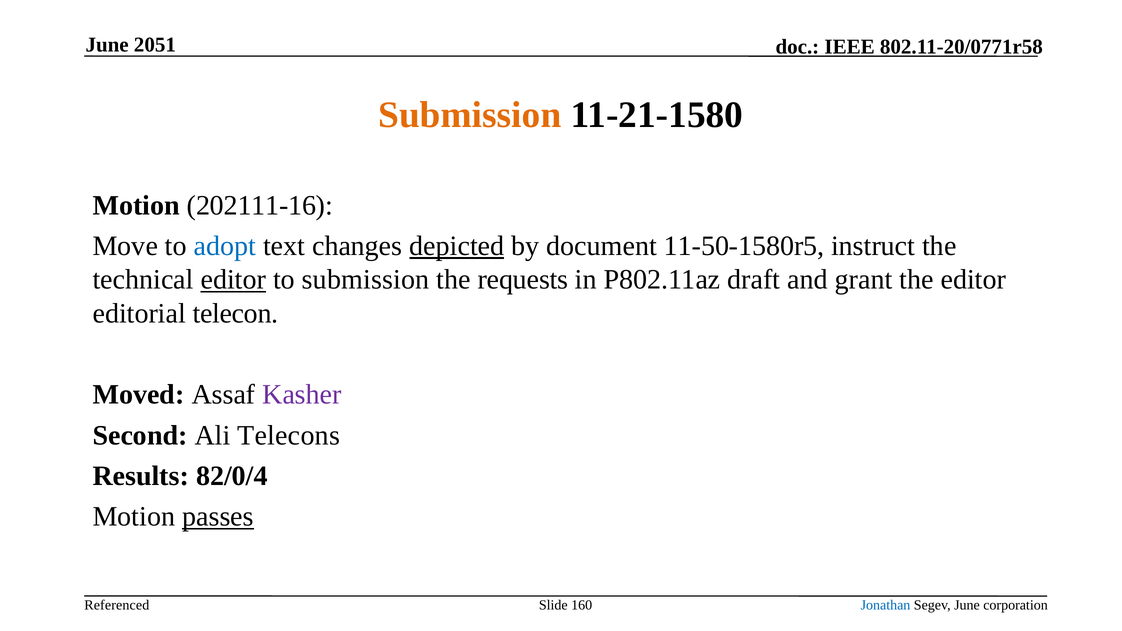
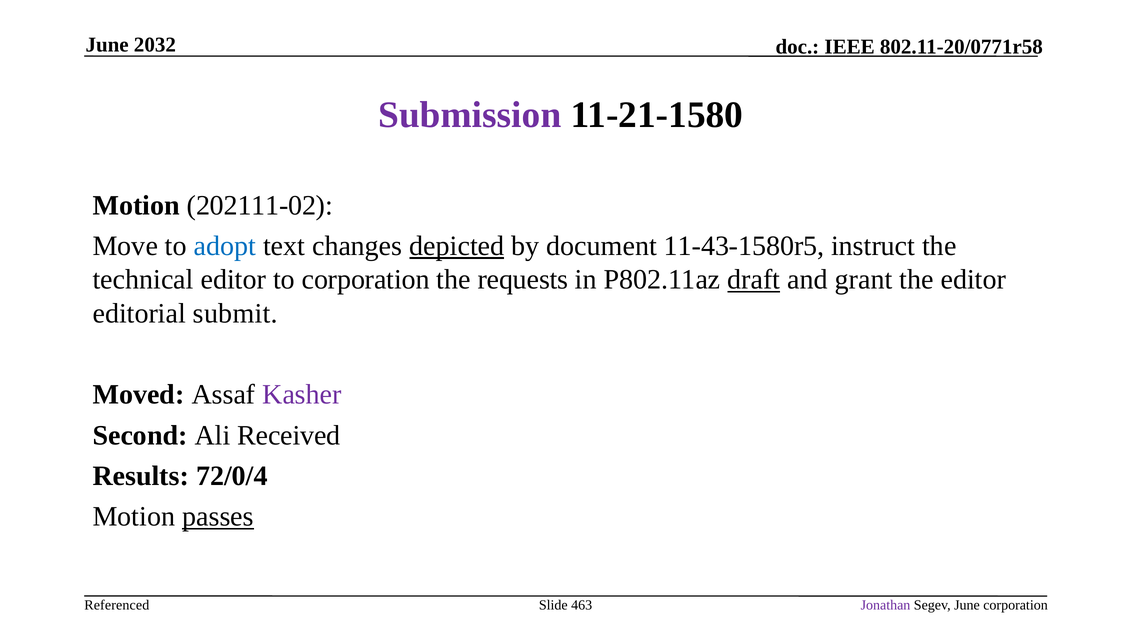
2051: 2051 -> 2032
Submission at (470, 115) colour: orange -> purple
202111-16: 202111-16 -> 202111-02
11-50-1580r5: 11-50-1580r5 -> 11-43-1580r5
editor at (233, 280) underline: present -> none
to submission: submission -> corporation
draft underline: none -> present
telecon: telecon -> submit
Telecons: Telecons -> Received
82/0/4: 82/0/4 -> 72/0/4
160: 160 -> 463
Jonathan colour: blue -> purple
